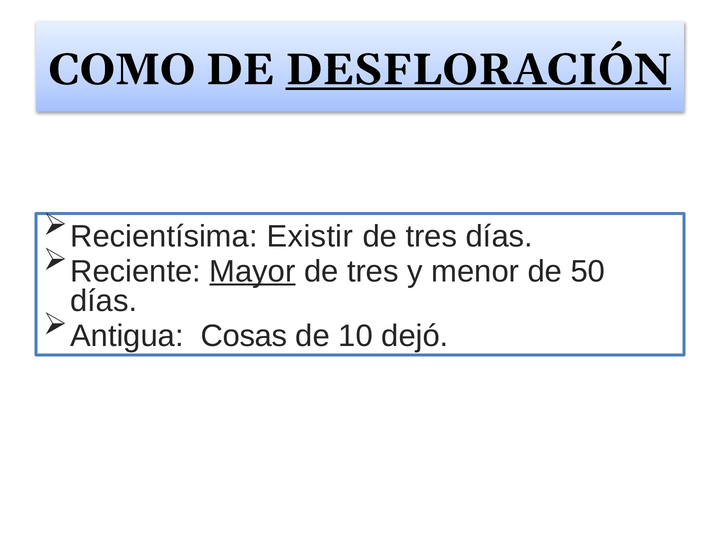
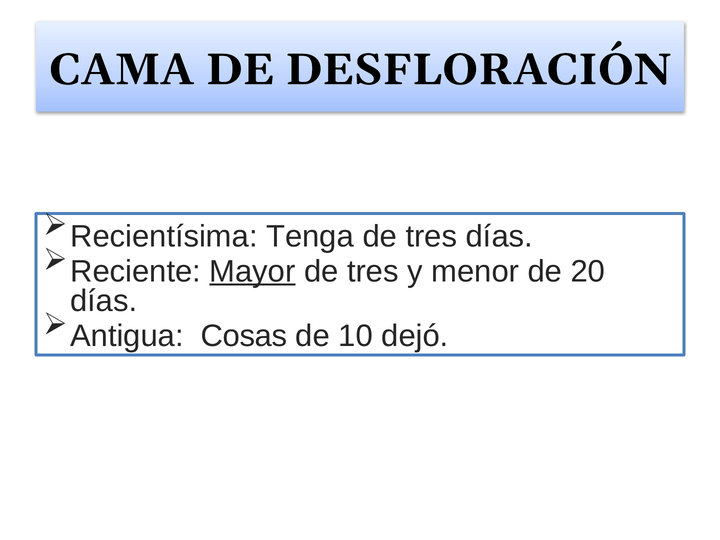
COMO: COMO -> CAMA
DESFLORACIÓN underline: present -> none
Existir: Existir -> Tenga
50: 50 -> 20
